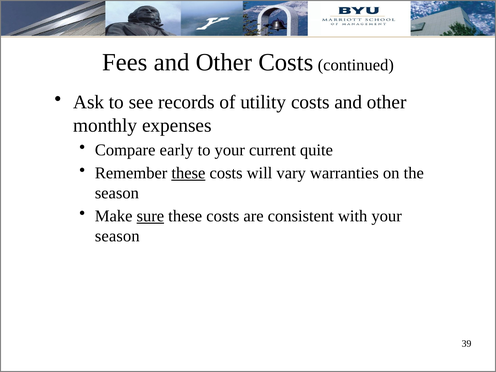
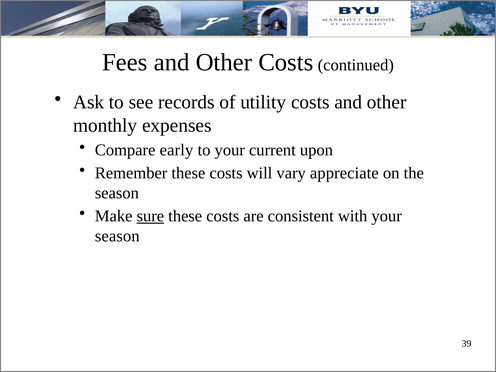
quite: quite -> upon
these at (188, 173) underline: present -> none
warranties: warranties -> appreciate
